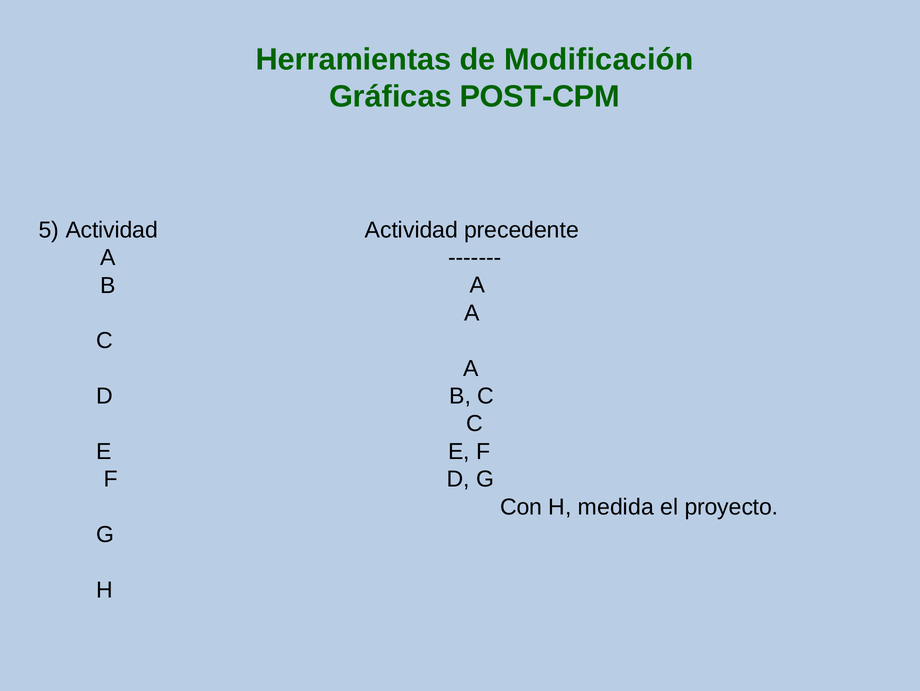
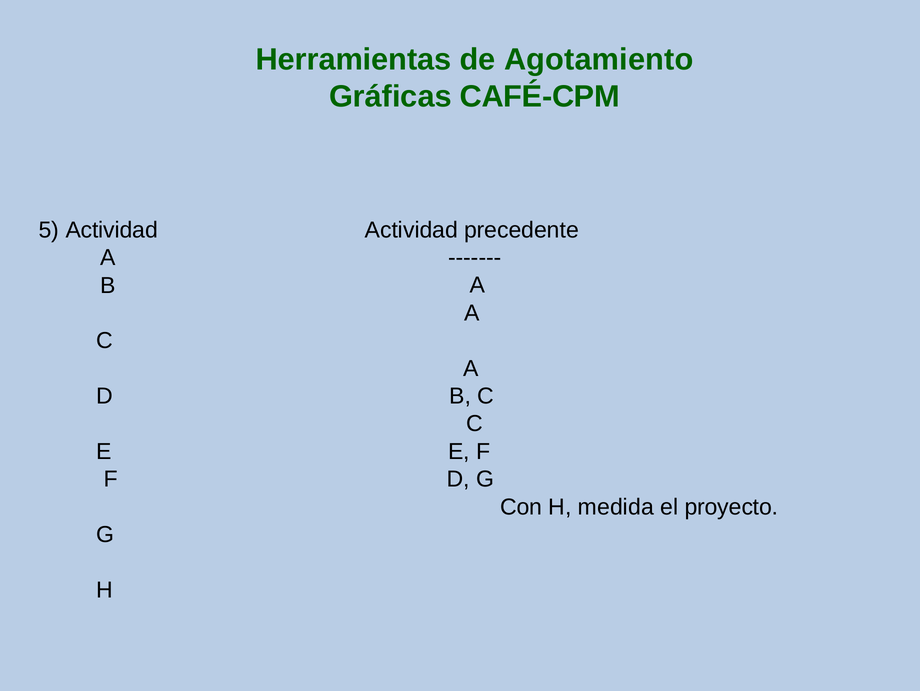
Modificación: Modificación -> Agotamiento
POST-CPM: POST-CPM -> CAFÉ-CPM
